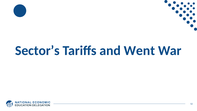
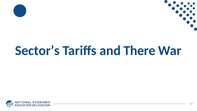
Went: Went -> There
